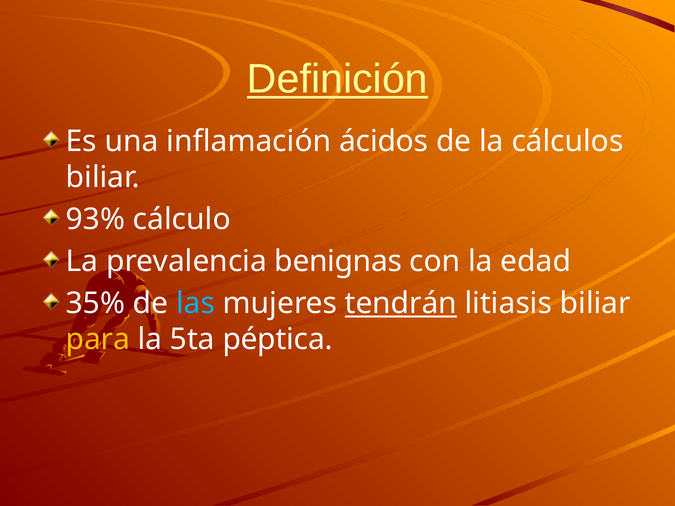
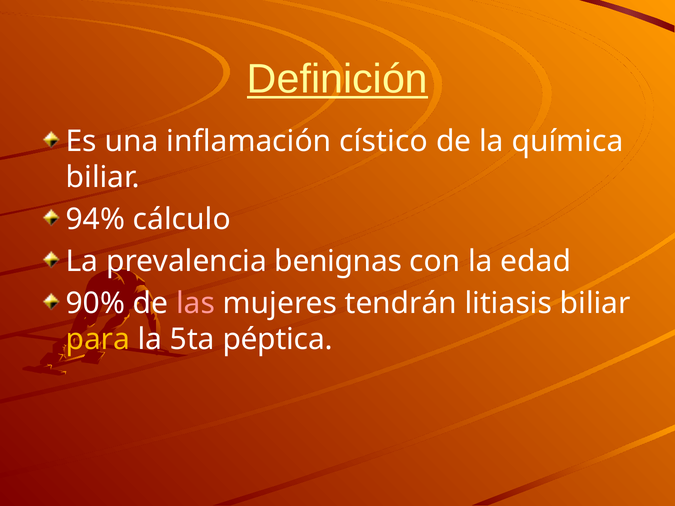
ácidos: ácidos -> cístico
cálculos: cálculos -> química
93%: 93% -> 94%
35%: 35% -> 90%
las colour: light blue -> pink
tendrán underline: present -> none
